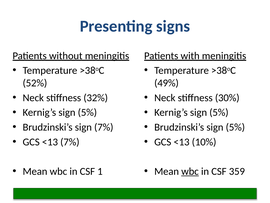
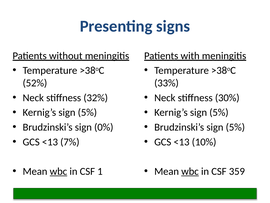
49%: 49% -> 33%
sign 7%: 7% -> 0%
wbc at (58, 171) underline: none -> present
